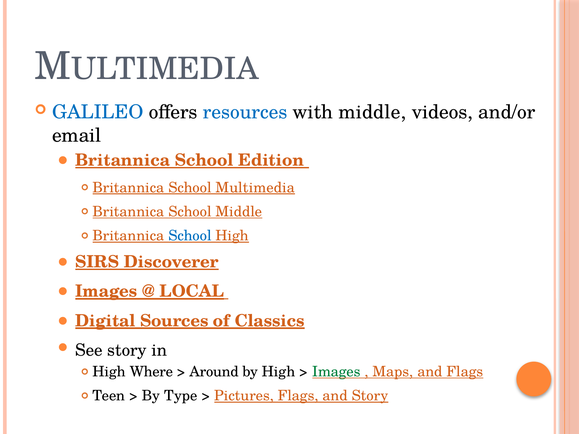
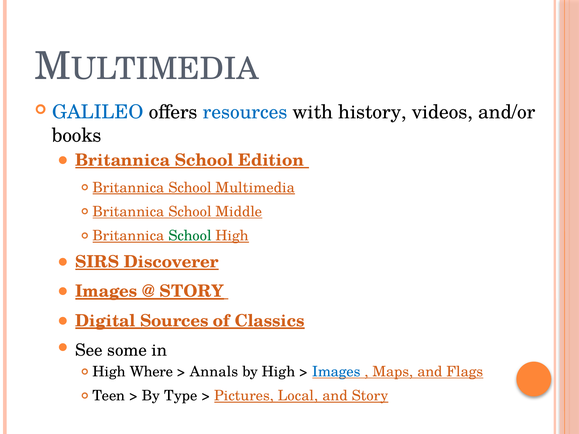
with middle: middle -> history
email: email -> books
School at (190, 236) colour: blue -> green
LOCAL at (192, 292): LOCAL -> STORY
See story: story -> some
Around: Around -> Annals
Images at (336, 372) colour: green -> blue
Pictures Flags: Flags -> Local
